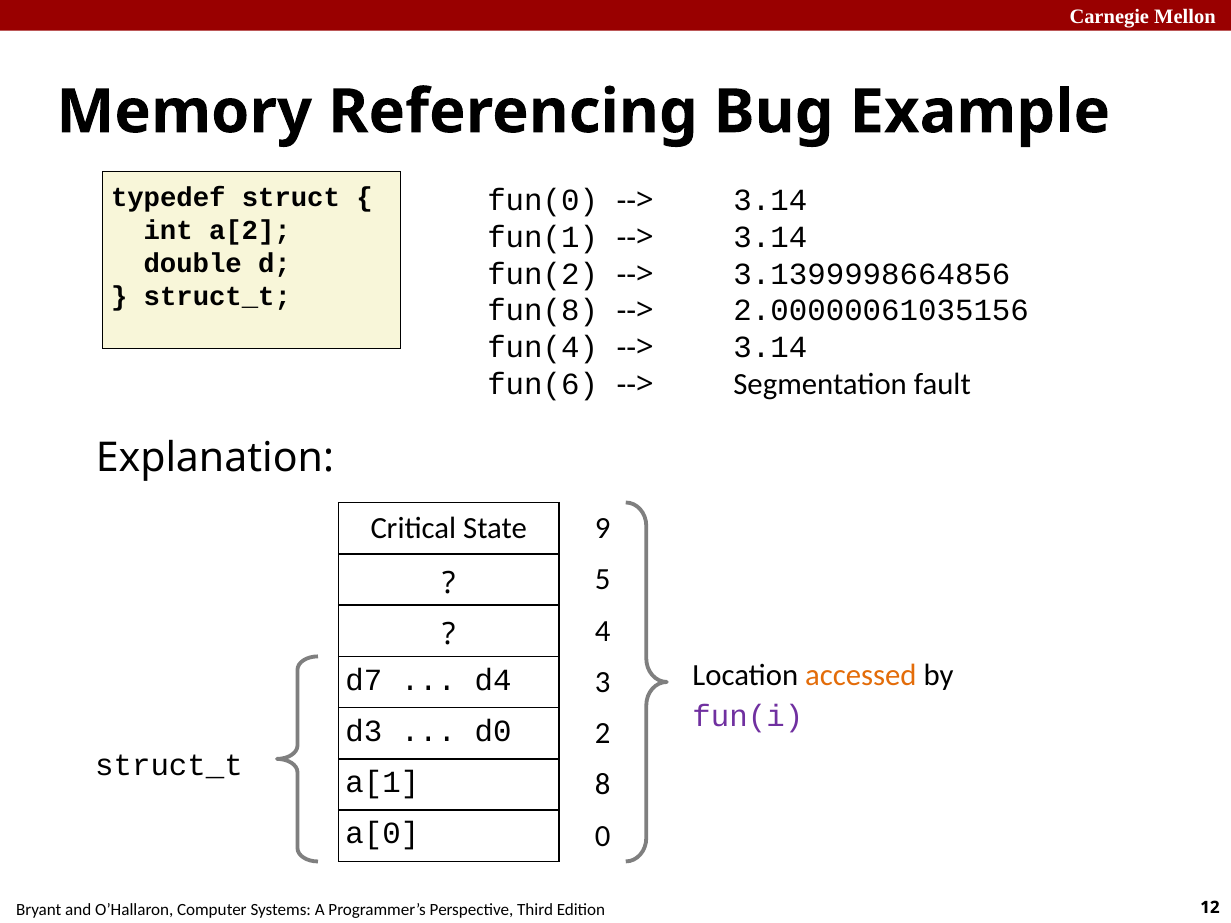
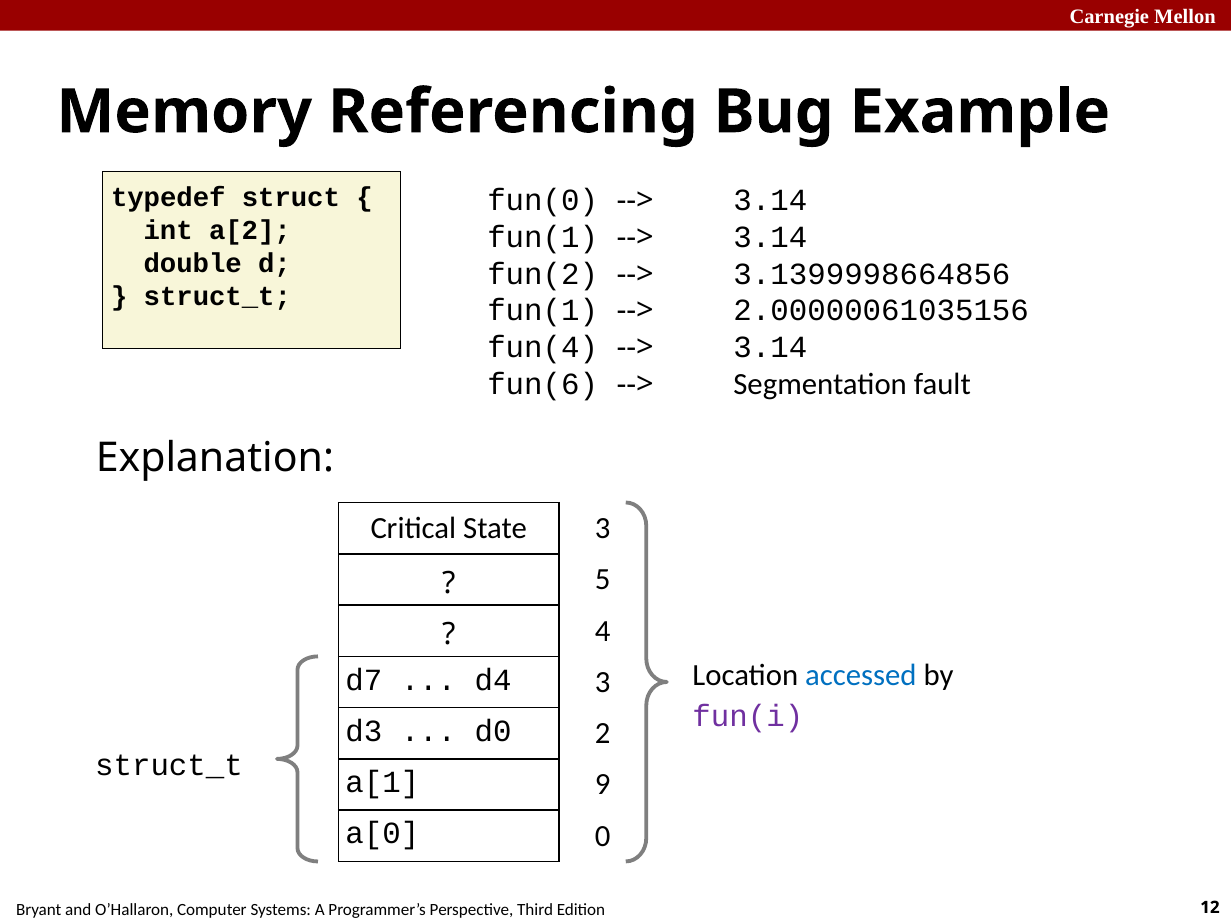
fun(8 at (543, 311): fun(8 -> fun(1
State 9: 9 -> 3
accessed colour: orange -> blue
8: 8 -> 9
